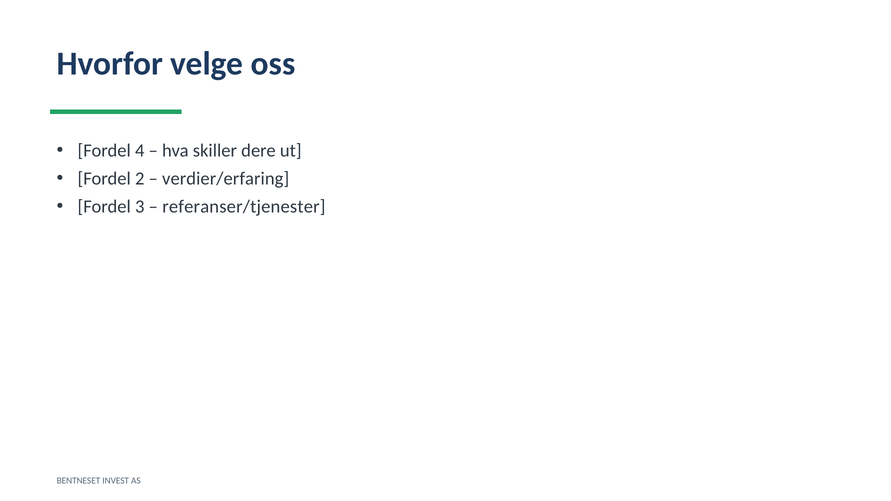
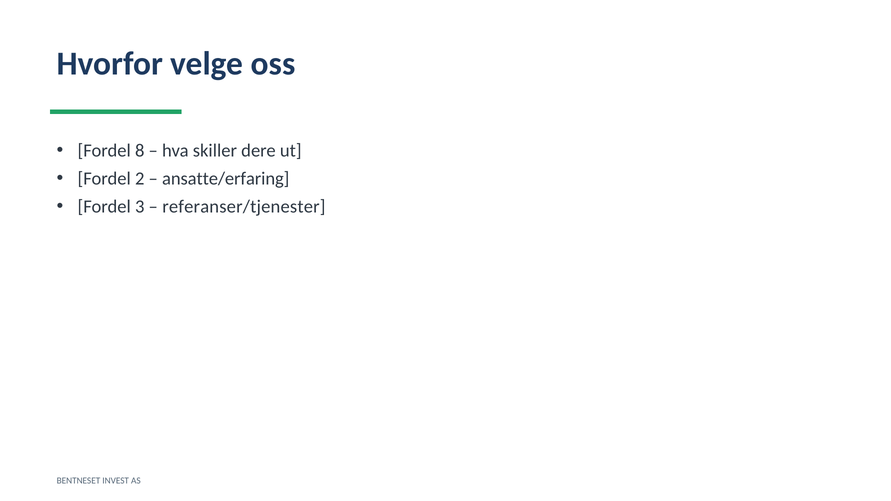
4: 4 -> 8
verdier/erfaring: verdier/erfaring -> ansatte/erfaring
